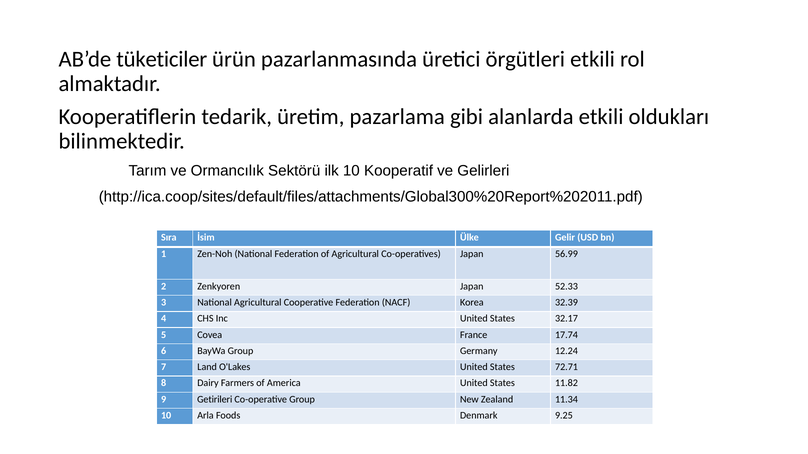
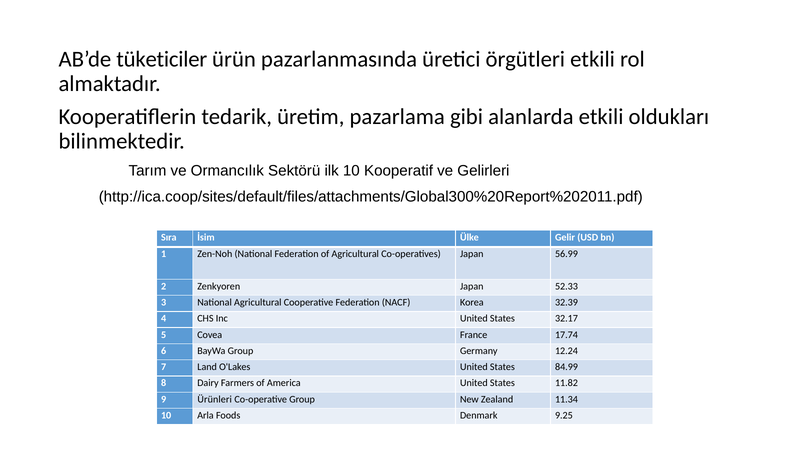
72.71: 72.71 -> 84.99
Getirileri: Getirileri -> Ürünleri
